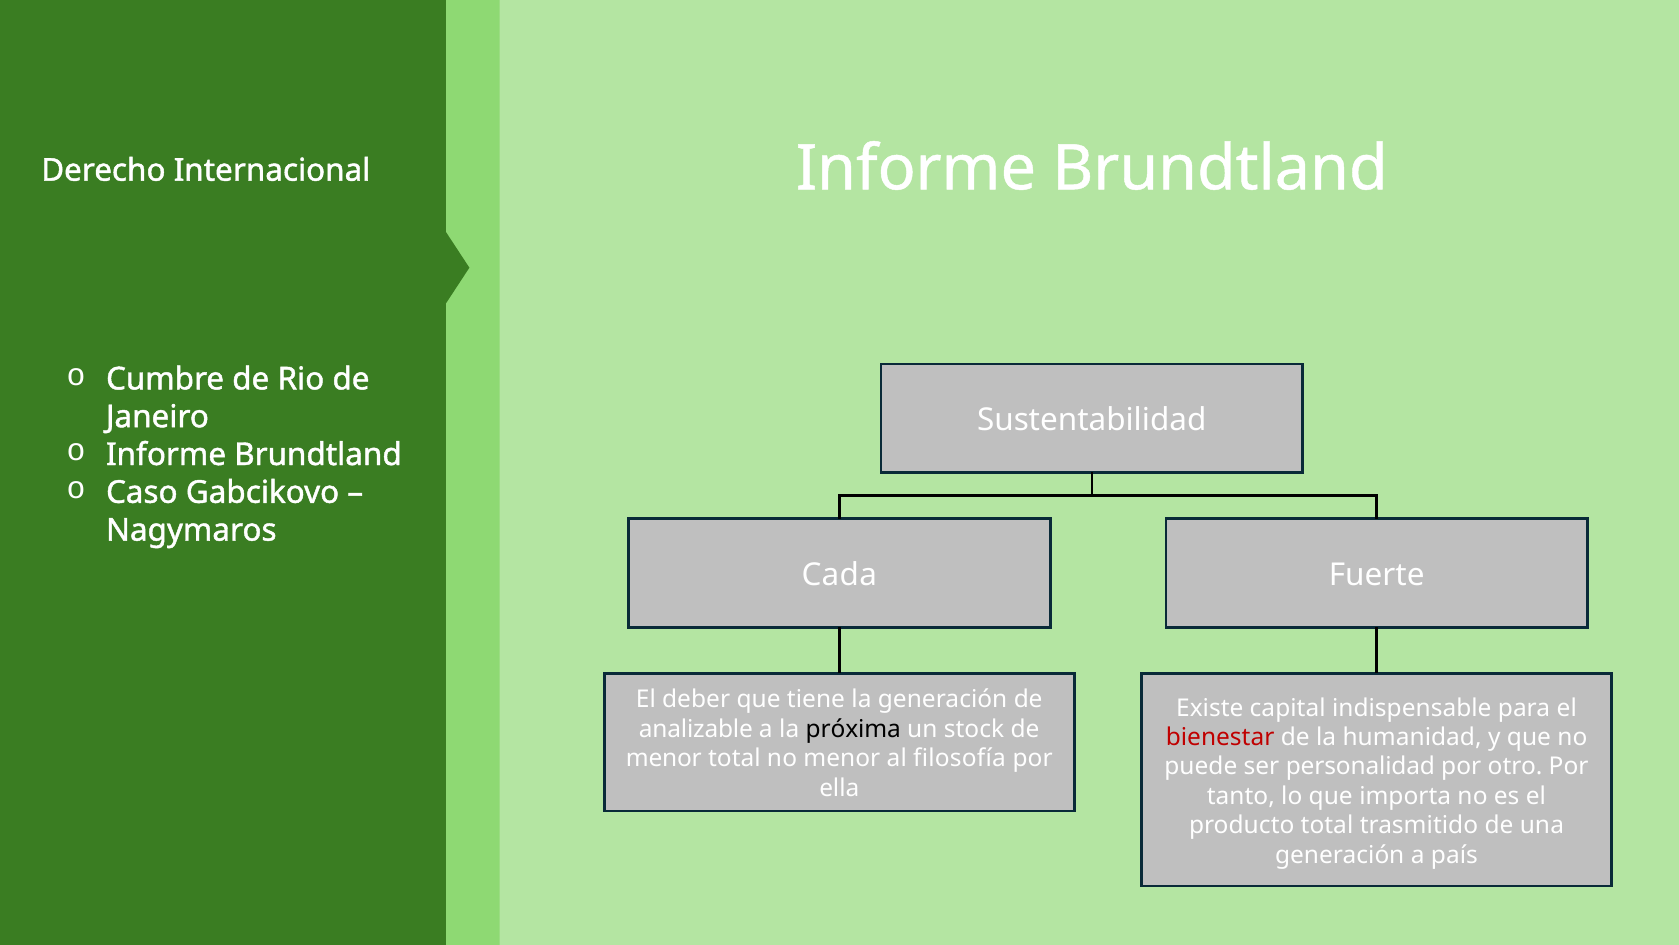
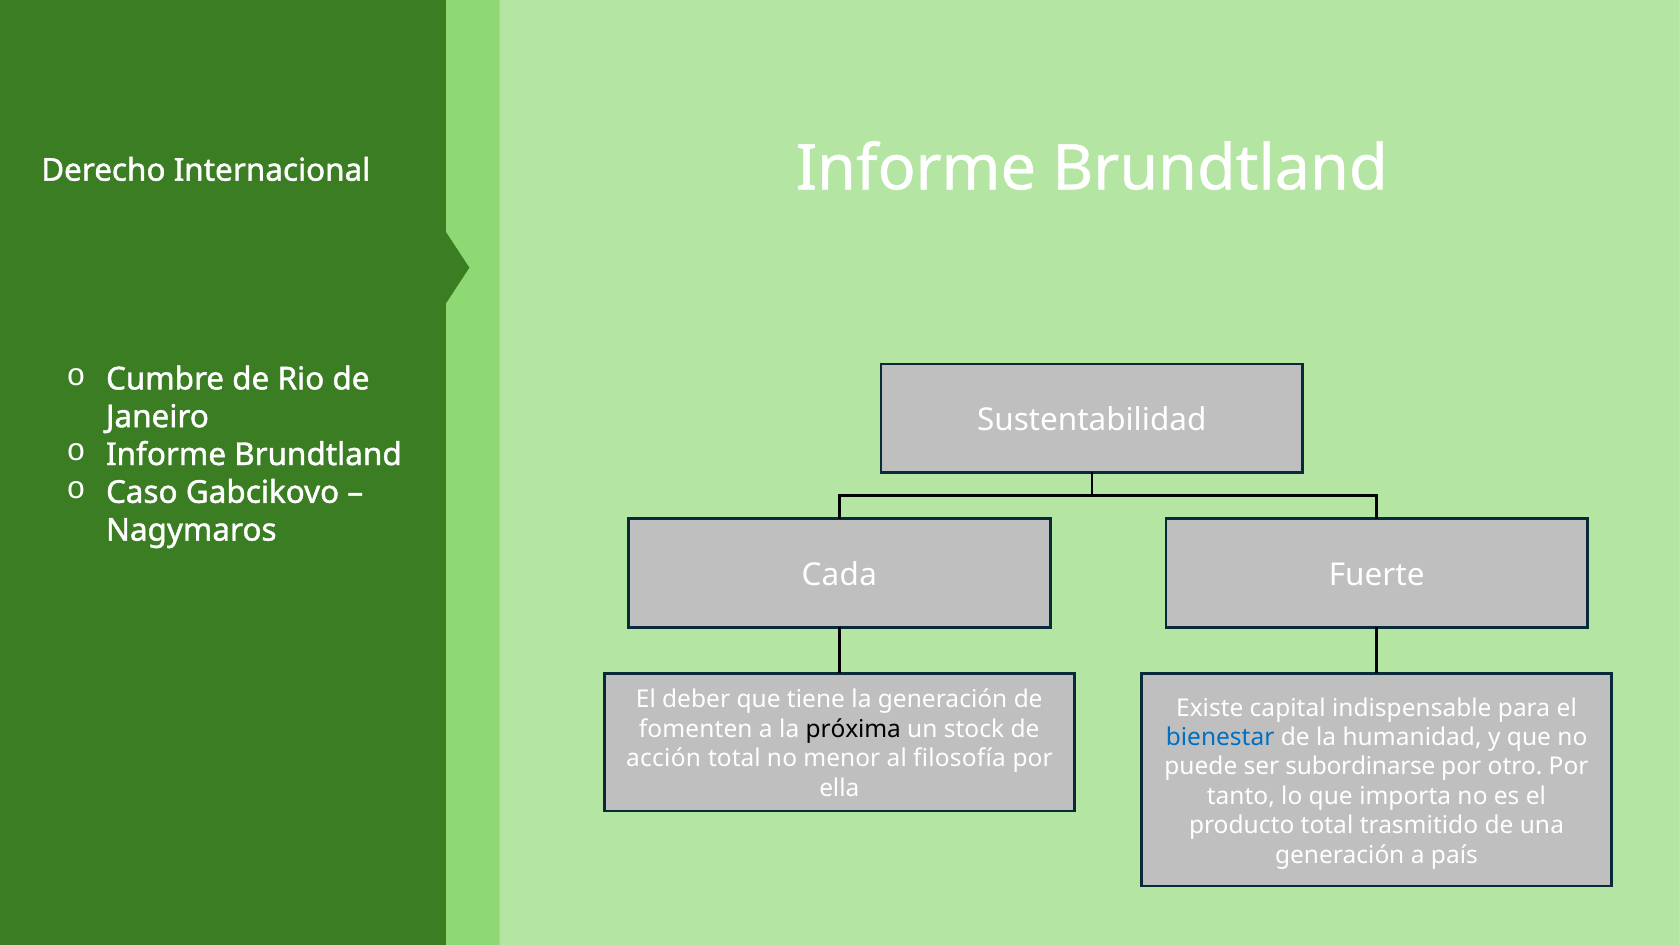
analizable: analizable -> fomenten
bienestar colour: red -> blue
menor at (664, 758): menor -> acción
personalidad: personalidad -> subordinarse
